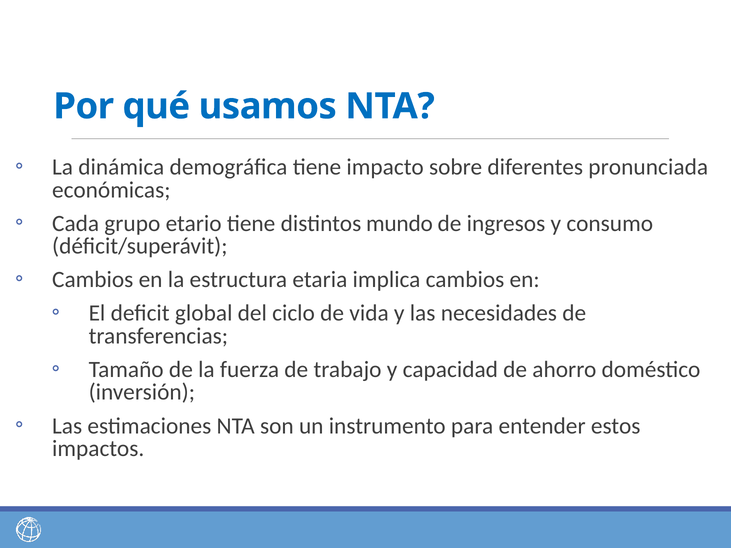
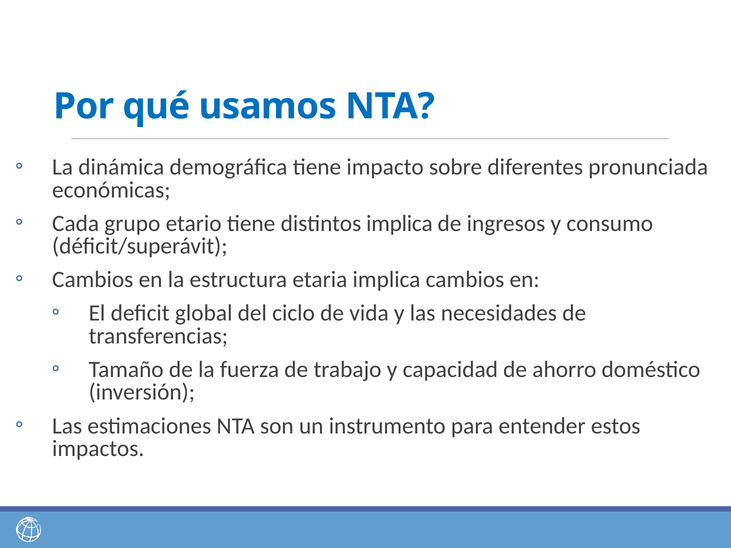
distintos mundo: mundo -> implica
